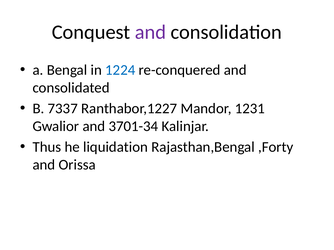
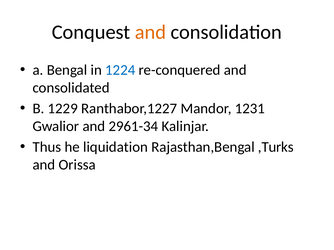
and at (150, 32) colour: purple -> orange
7337: 7337 -> 1229
3701-34: 3701-34 -> 2961-34
,Forty: ,Forty -> ,Turks
